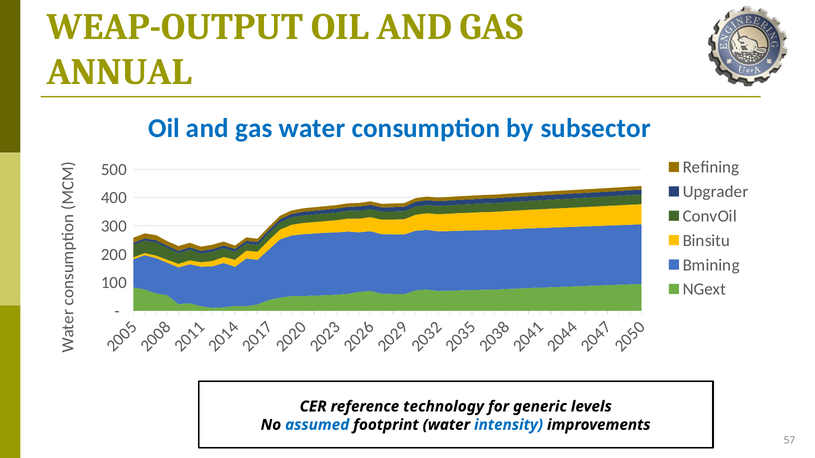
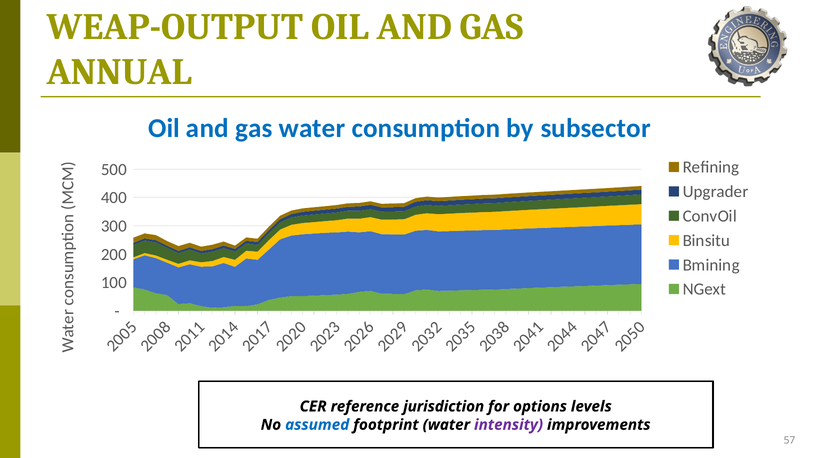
technology: technology -> jurisdiction
generic: generic -> options
intensity colour: blue -> purple
